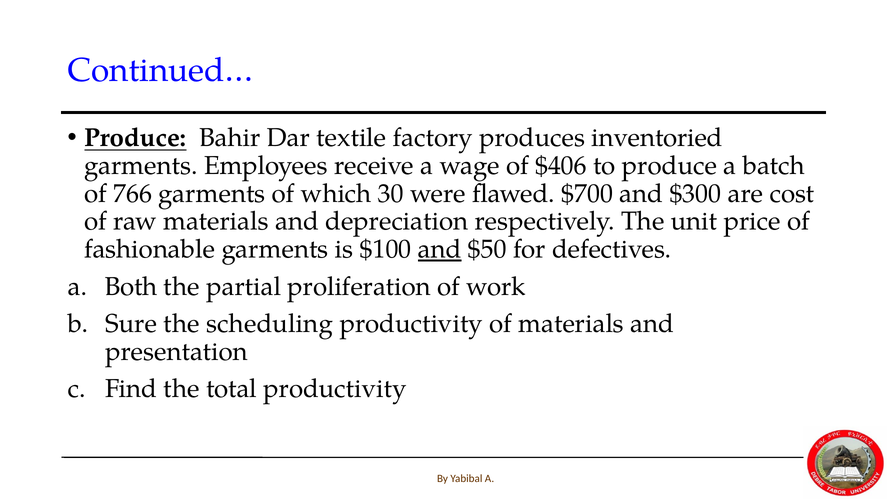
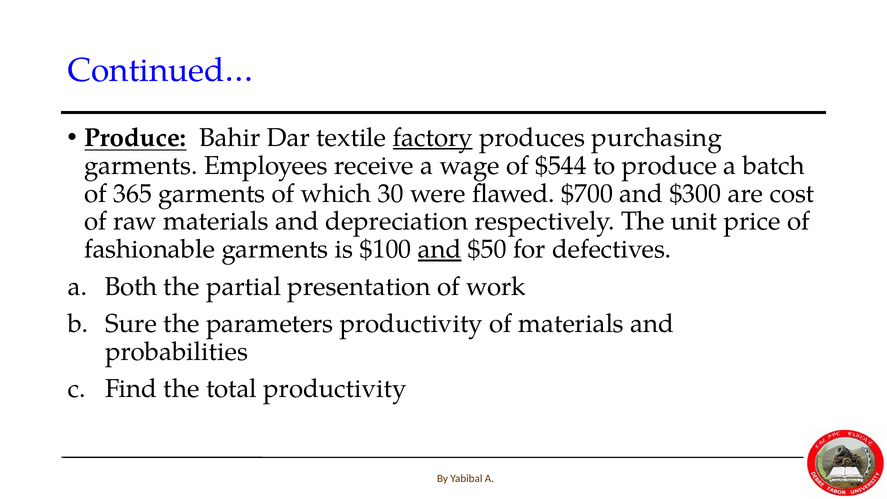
factory underline: none -> present
inventoried: inventoried -> purchasing
$406: $406 -> $544
766: 766 -> 365
proliferation: proliferation -> presentation
scheduling: scheduling -> parameters
presentation: presentation -> probabilities
